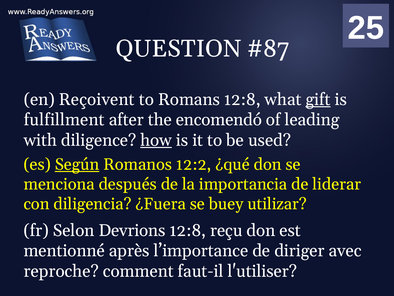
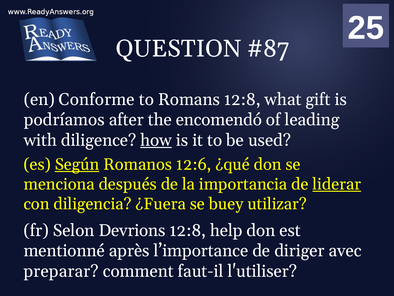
Reçoivent: Reçoivent -> Conforme
gift underline: present -> none
fulfillment: fulfillment -> podríamos
12:2: 12:2 -> 12:6
liderar underline: none -> present
reçu: reçu -> help
reproche: reproche -> preparar
